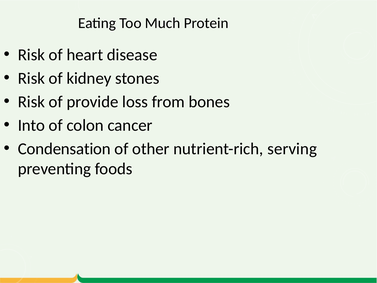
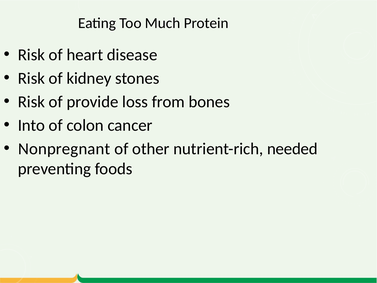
Condensation: Condensation -> Nonpregnant
serving: serving -> needed
